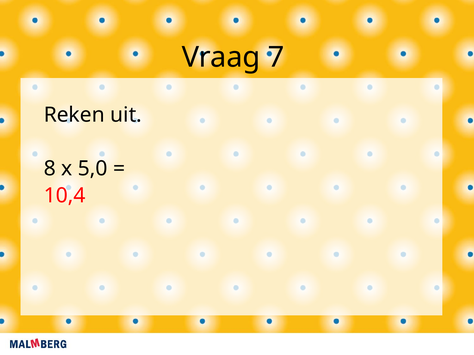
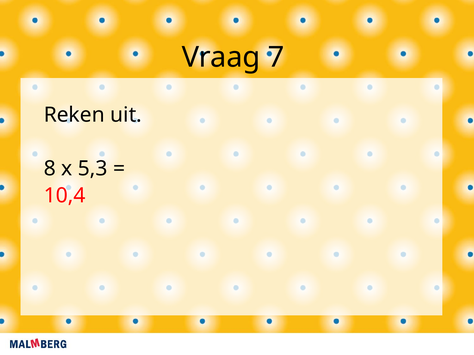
5,0: 5,0 -> 5,3
